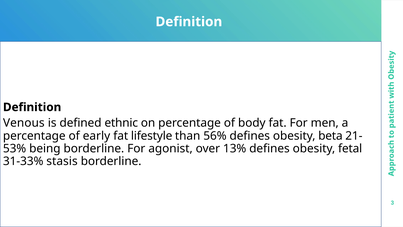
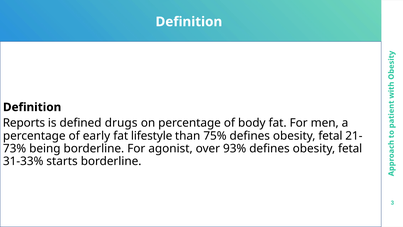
Venous: Venous -> Reports
ethnic: ethnic -> drugs
56%: 56% -> 75%
beta at (330, 136): beta -> fetal
53%: 53% -> 73%
13%: 13% -> 93%
stasis: stasis -> starts
